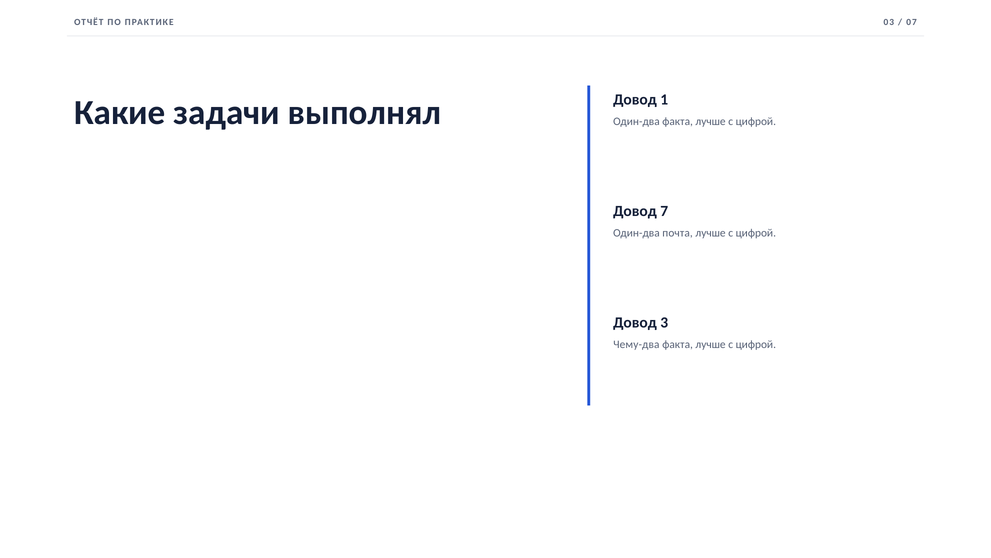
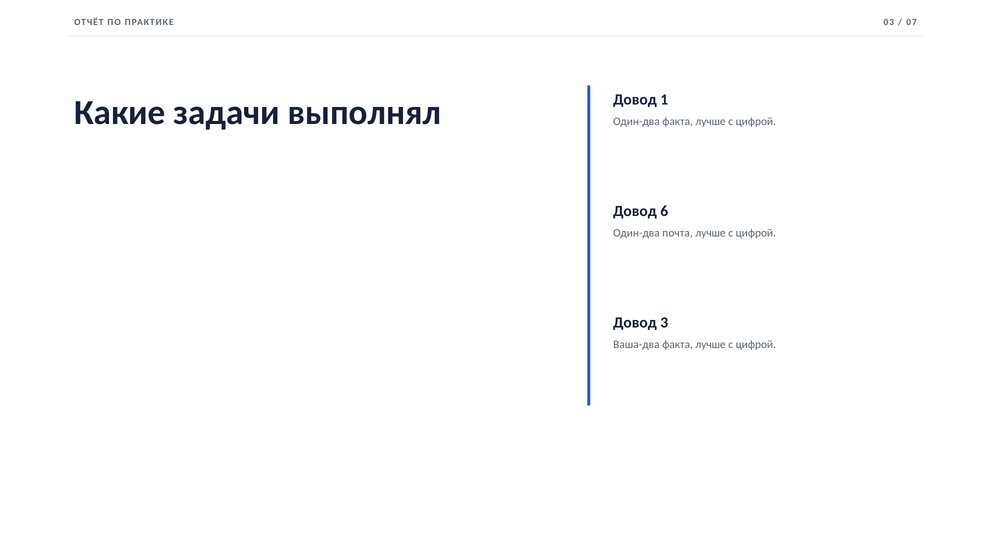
7: 7 -> 6
Чему-два: Чему-два -> Ваша-два
